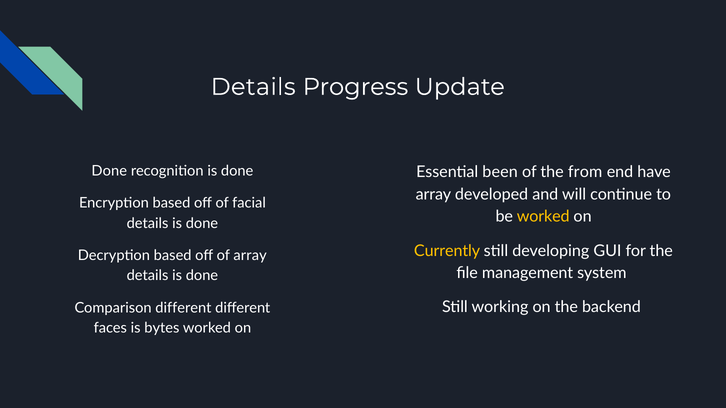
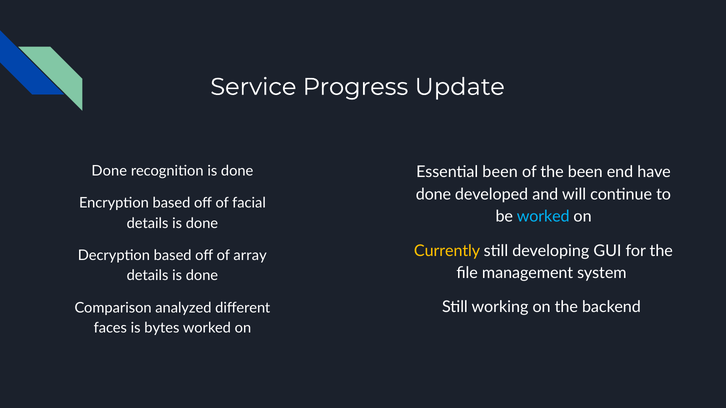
Details at (253, 87): Details -> Service
the from: from -> been
array at (433, 194): array -> done
worked at (543, 217) colour: yellow -> light blue
Comparison different: different -> analyzed
